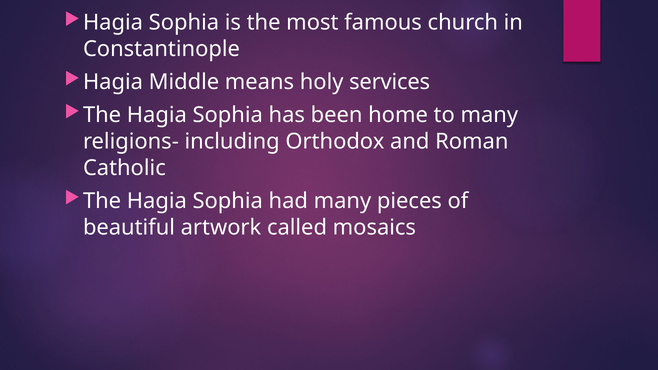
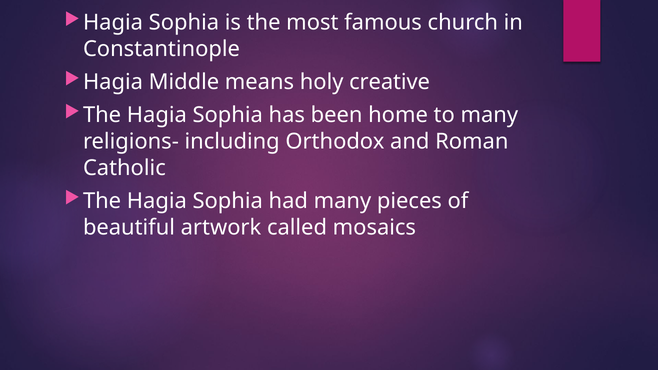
services: services -> creative
